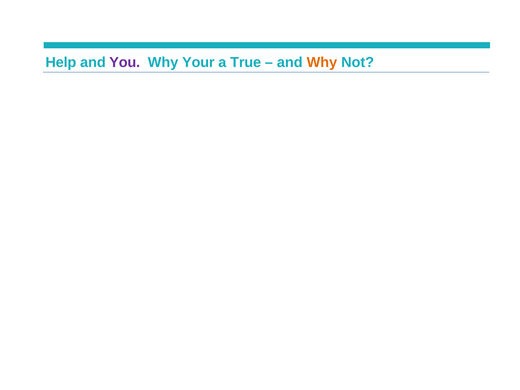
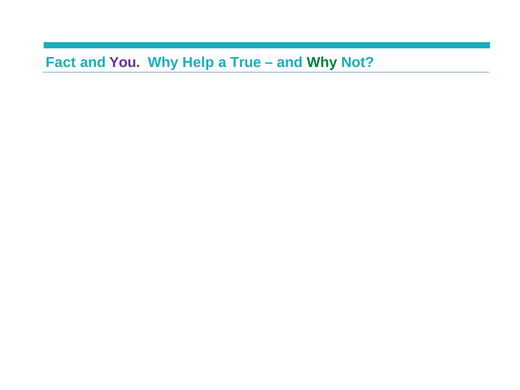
Help: Help -> Fact
Your: Your -> Help
Why at (322, 62) colour: orange -> green
